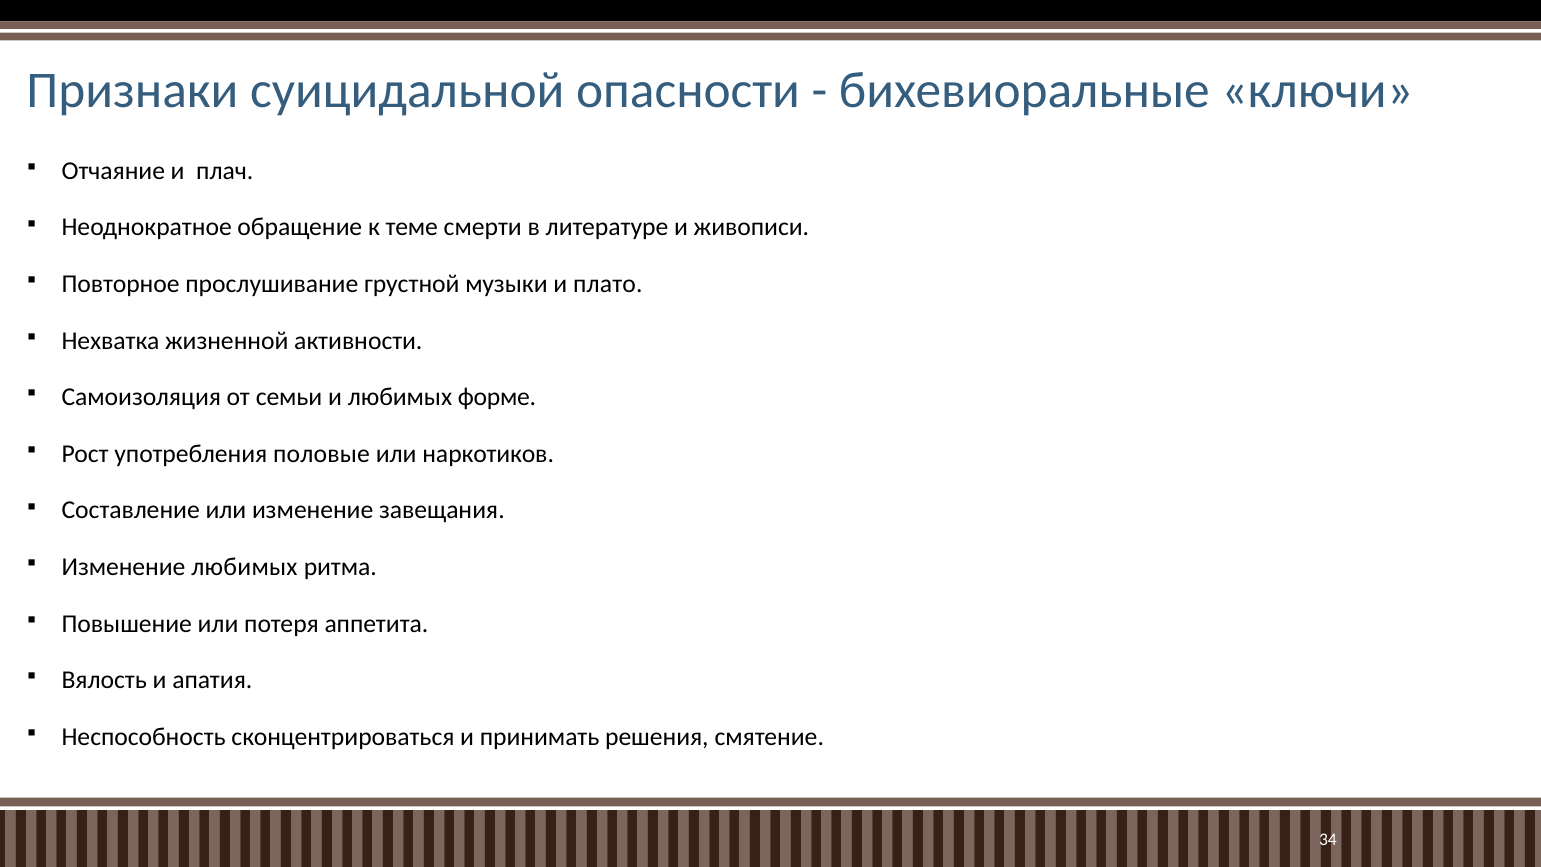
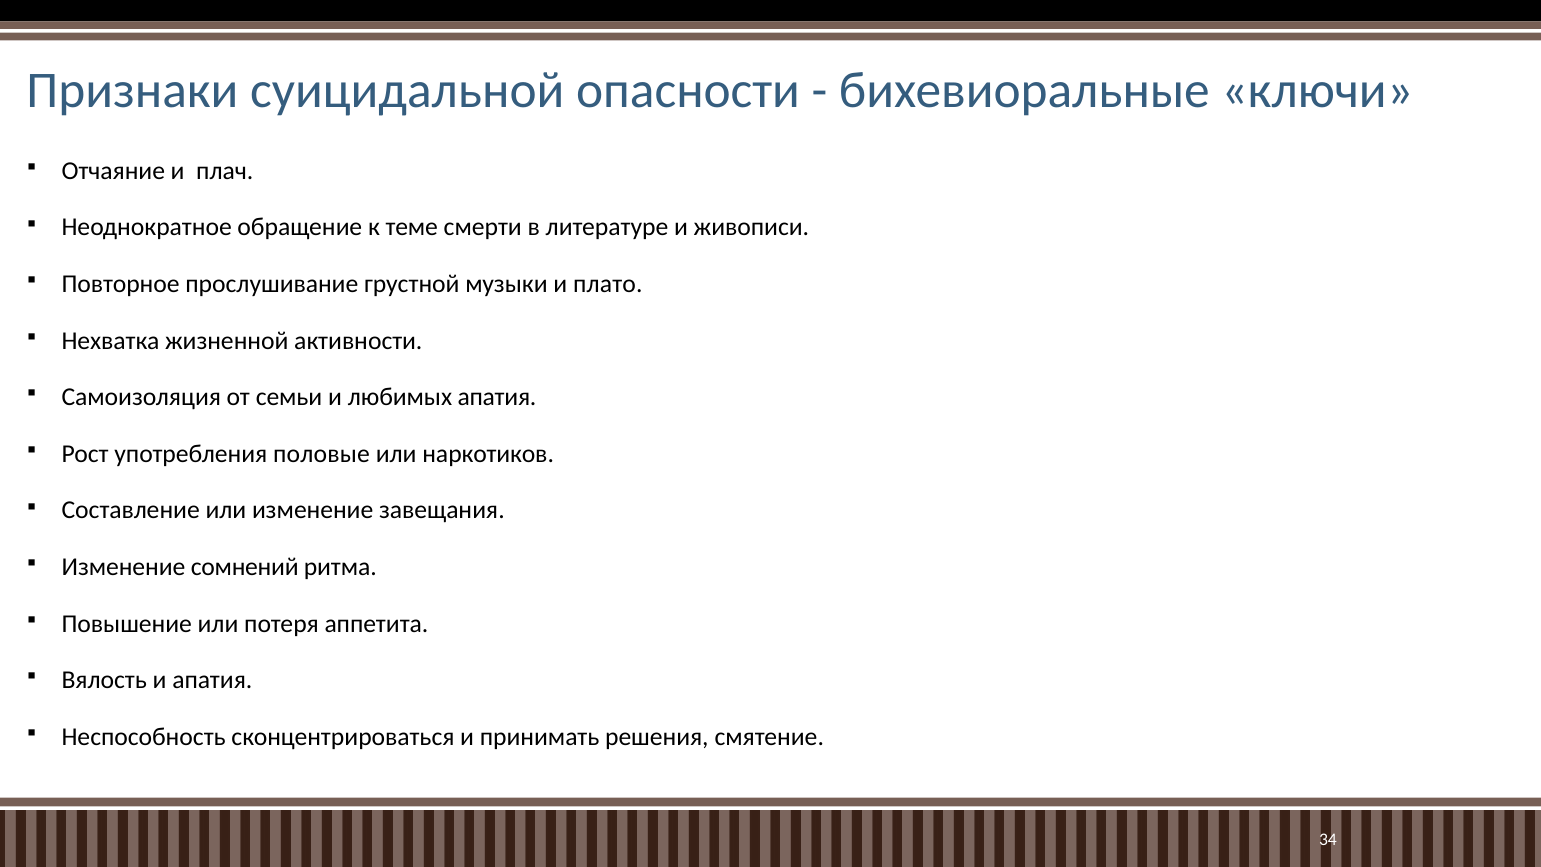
любимых форме: форме -> апатия
Изменение любимых: любимых -> сомнений
